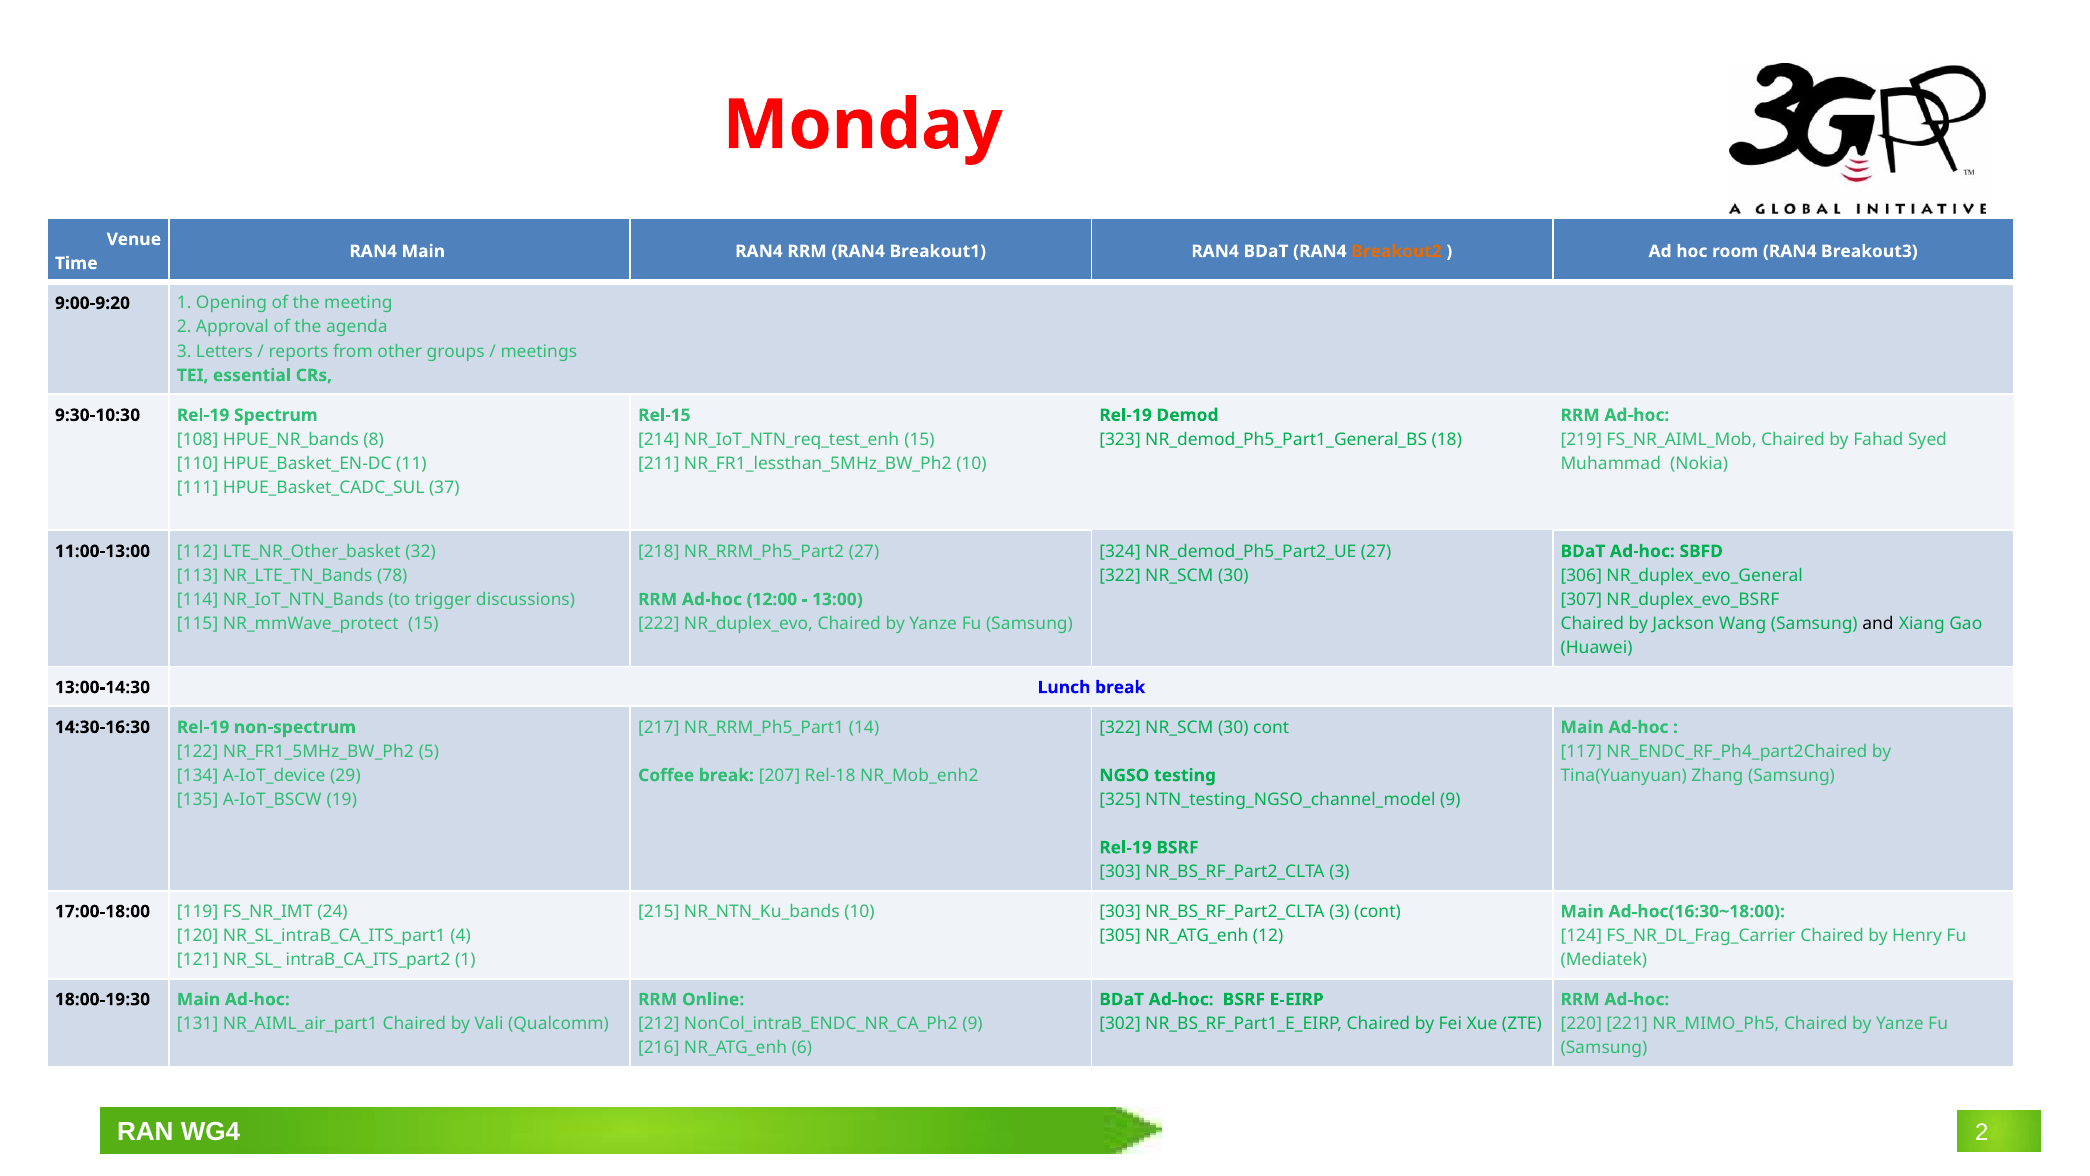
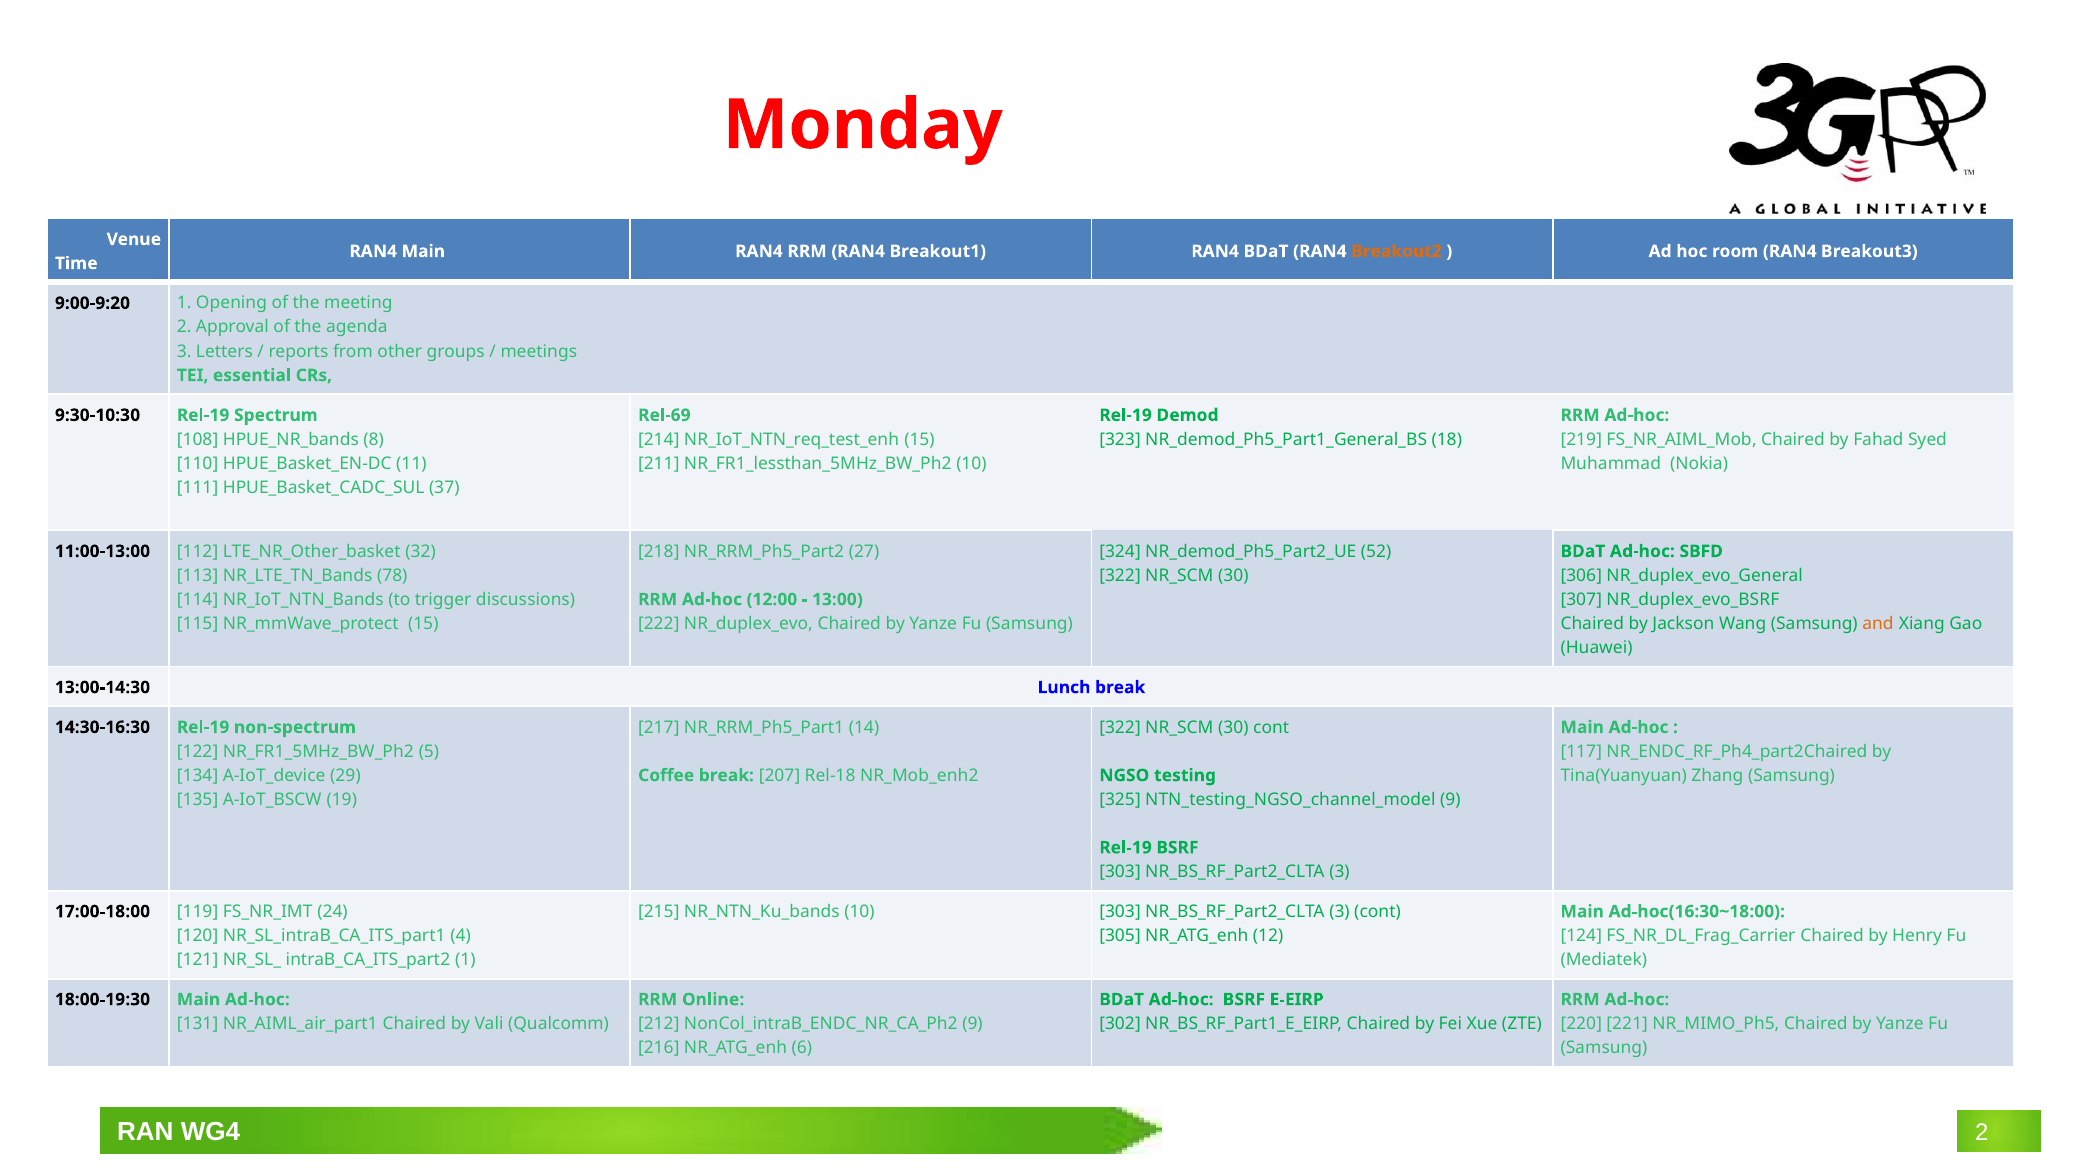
Rel-15: Rel-15 -> Rel-69
27 at (1376, 551): 27 -> 52
and colour: black -> orange
